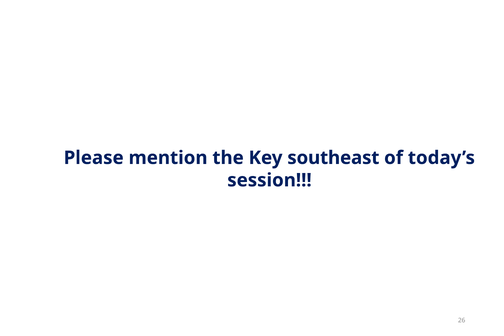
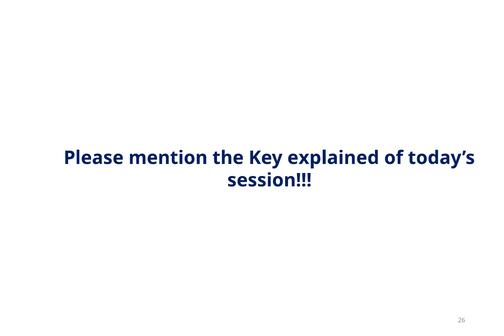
southeast: southeast -> explained
